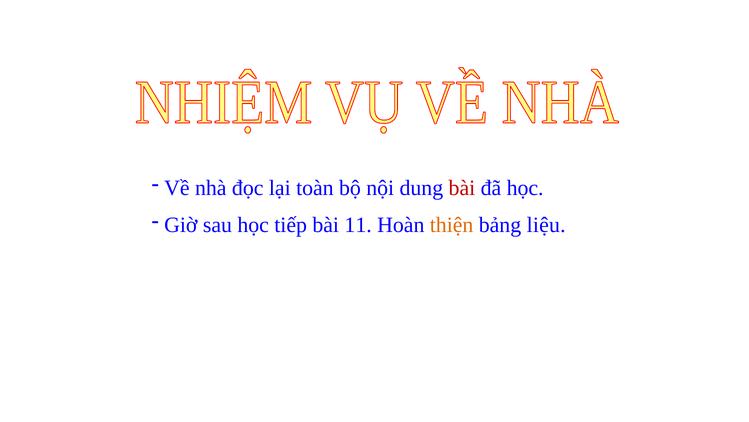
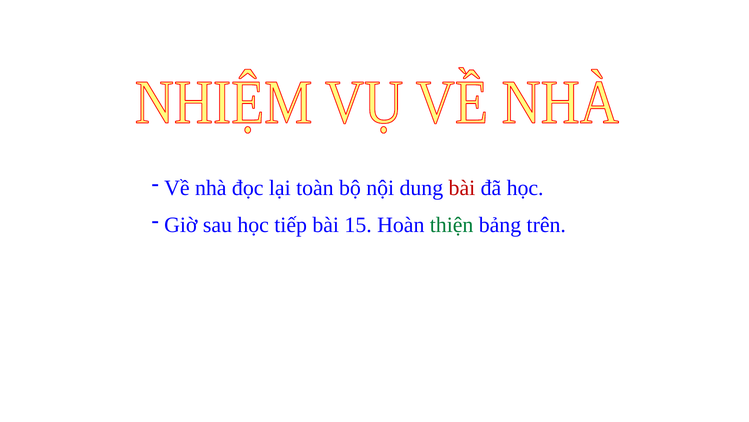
11: 11 -> 15
thiện colour: orange -> green
liệu: liệu -> trên
